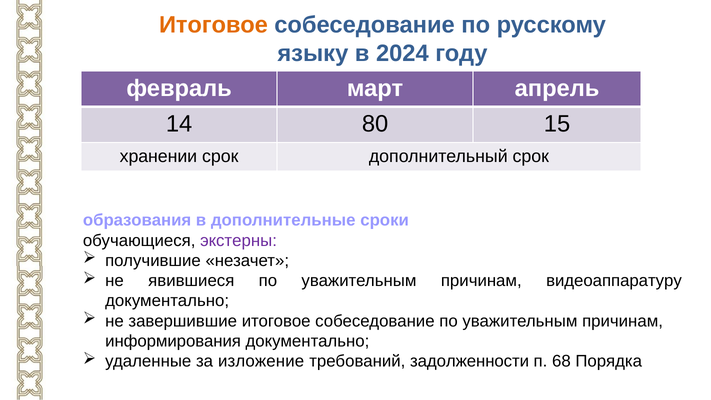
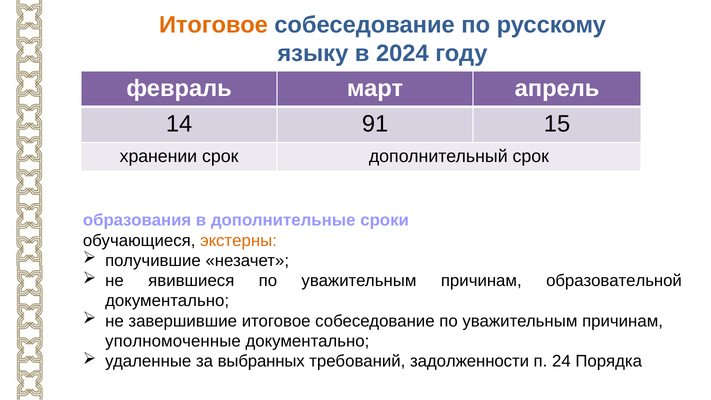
80: 80 -> 91
экстерны colour: purple -> orange
видеоаппаратуру: видеоаппаратуру -> образовательной
информирования: информирования -> уполномоченные
изложение: изложение -> выбранных
68: 68 -> 24
